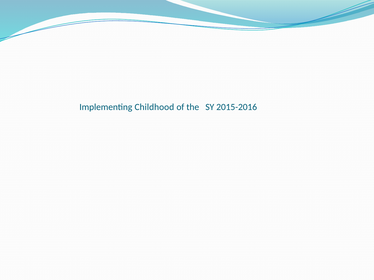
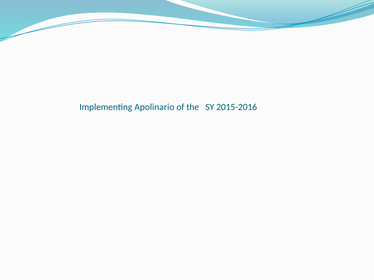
Childhood: Childhood -> Apolinario
